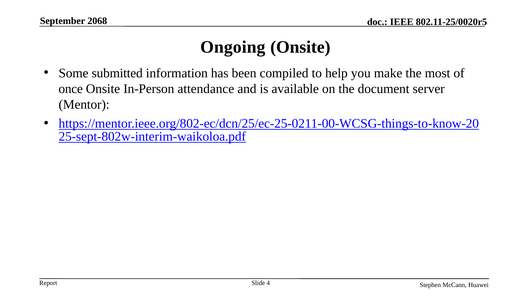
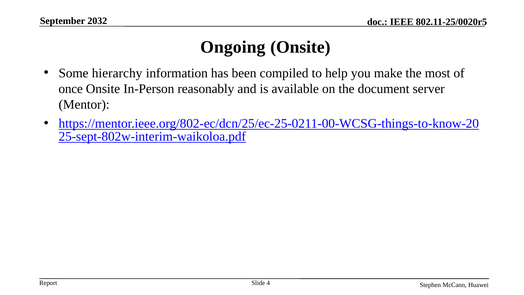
2068: 2068 -> 2032
submitted: submitted -> hierarchy
attendance: attendance -> reasonably
